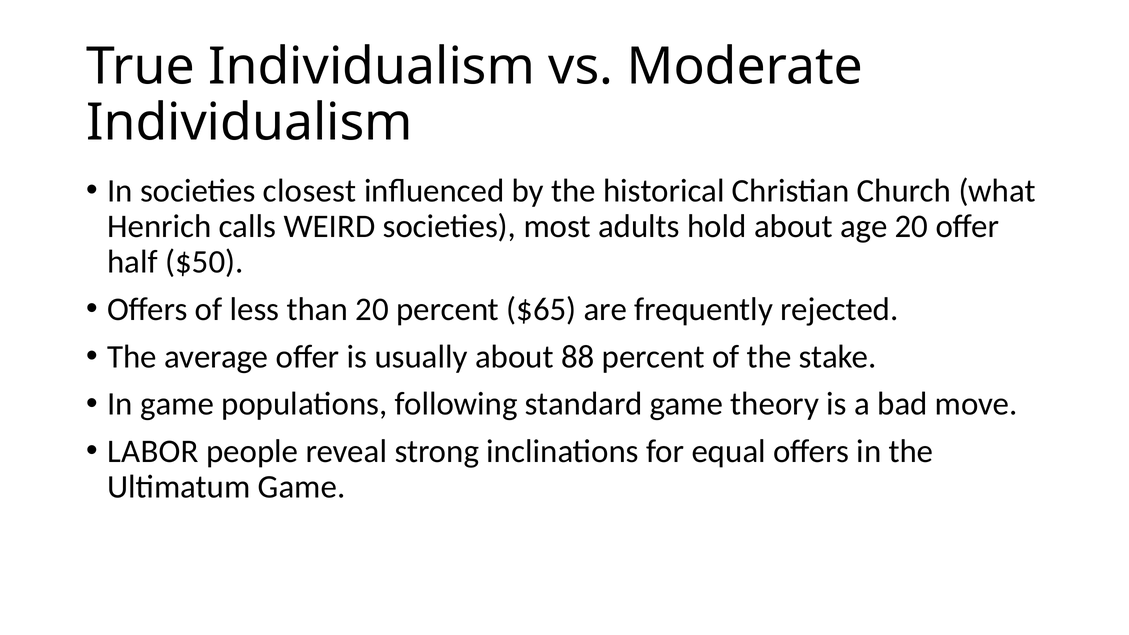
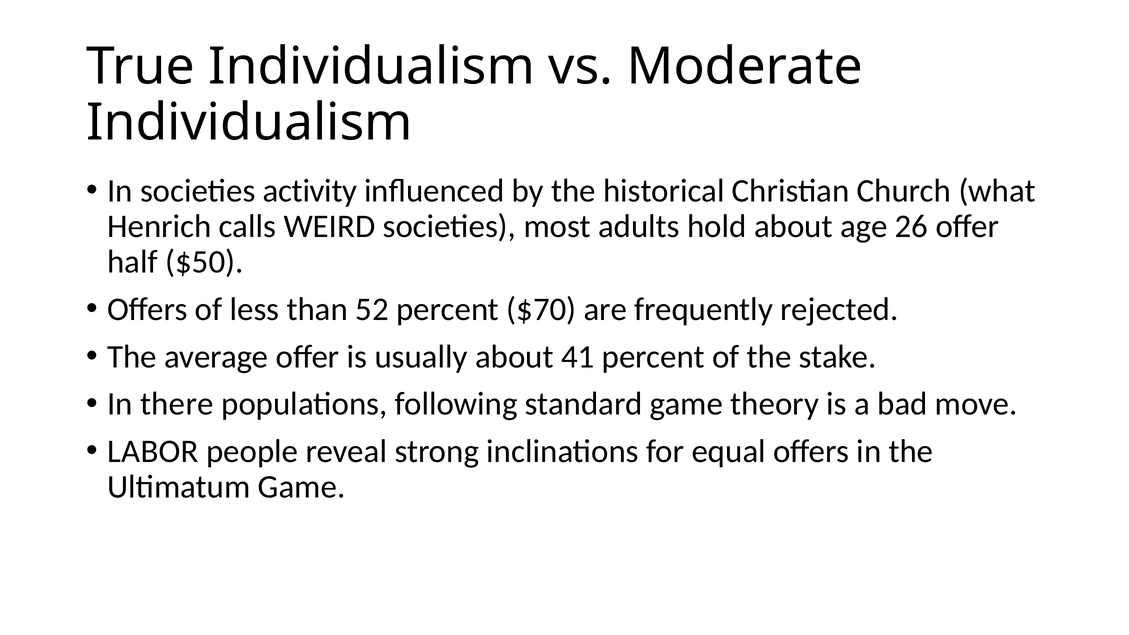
closest: closest -> activity
age 20: 20 -> 26
than 20: 20 -> 52
$65: $65 -> $70
88: 88 -> 41
In game: game -> there
